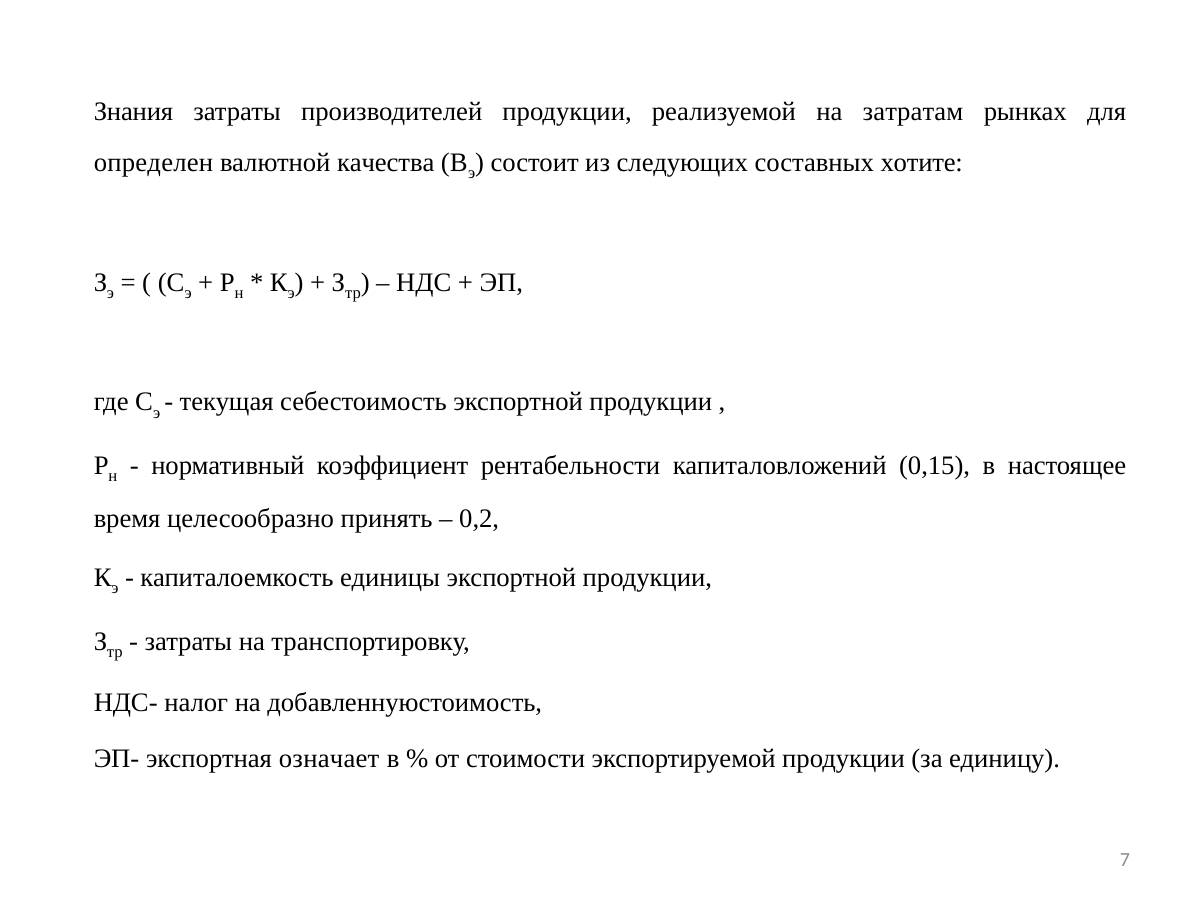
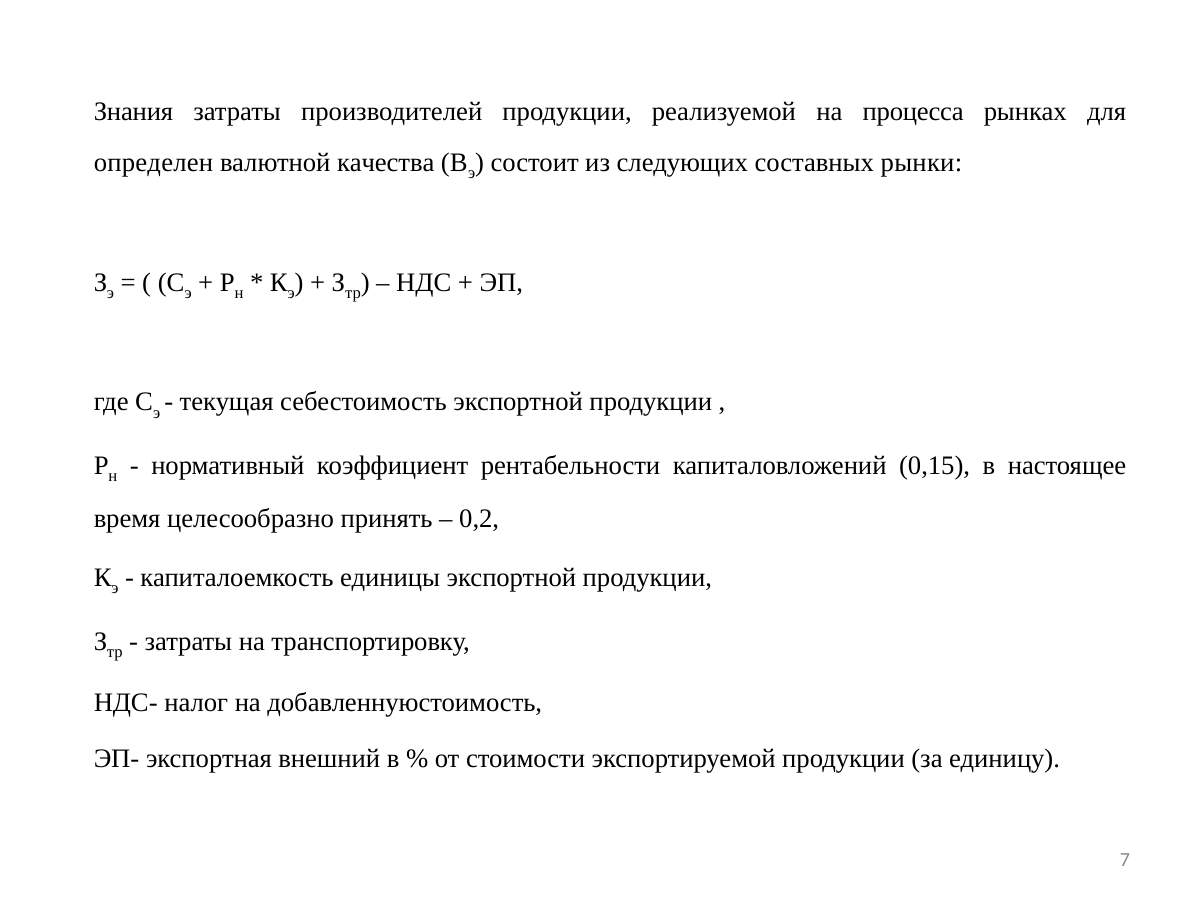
затратам: затратам -> процесса
хотите: хотите -> рынки
означает: означает -> внешний
